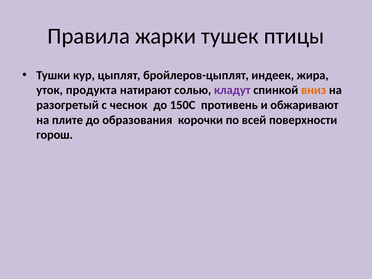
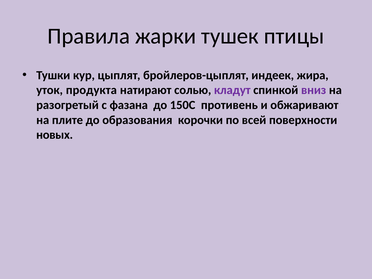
вниз colour: orange -> purple
чеснок: чеснок -> фазана
горош: горош -> новых
